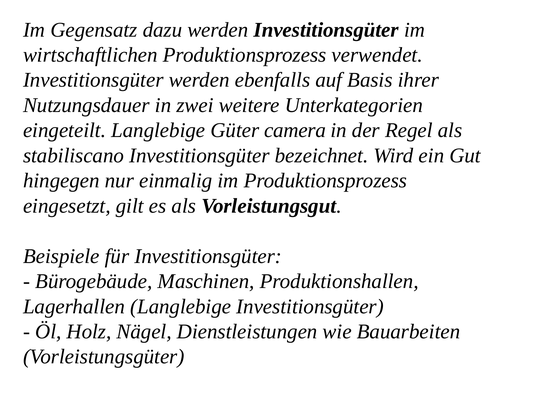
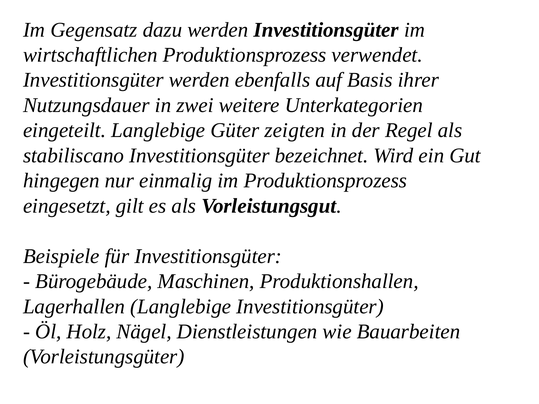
camera: camera -> zeigten
